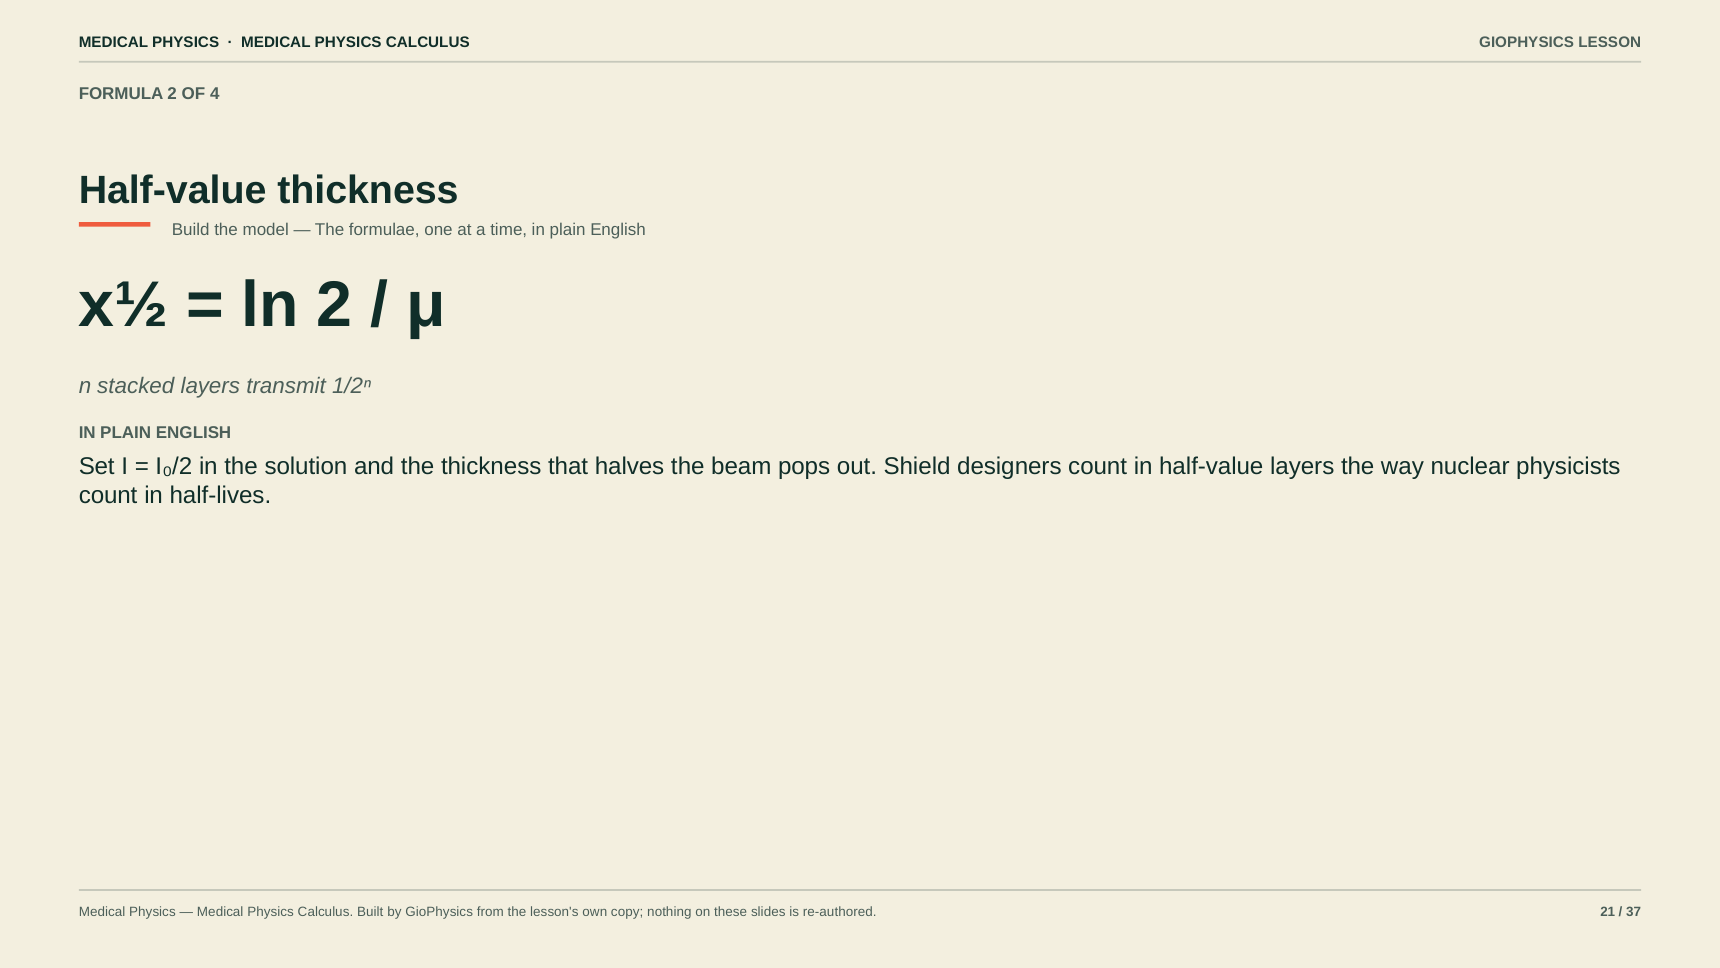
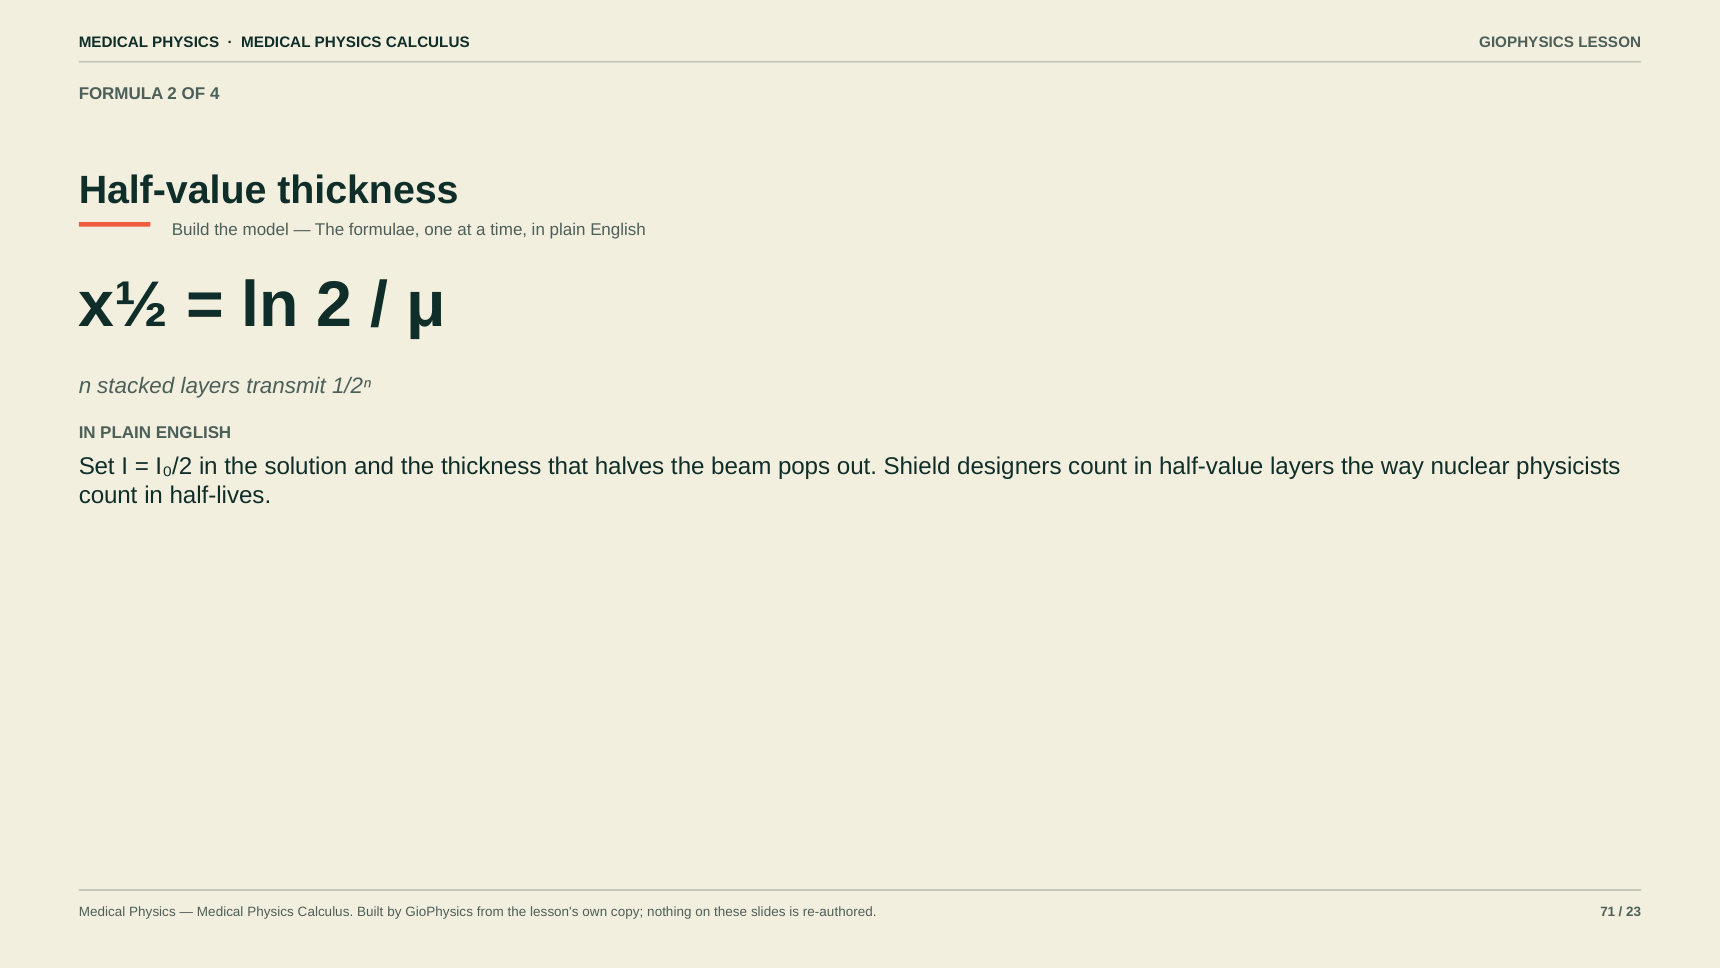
21: 21 -> 71
37: 37 -> 23
